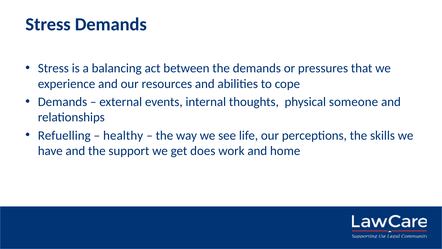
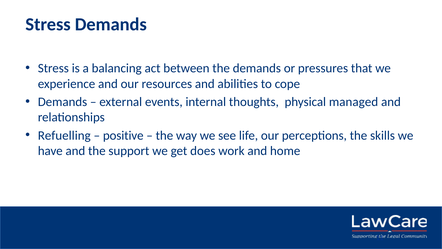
someone: someone -> managed
healthy: healthy -> positive
